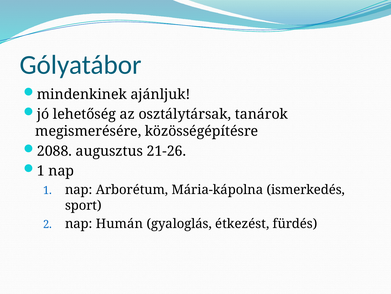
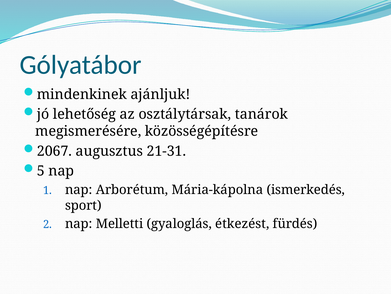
2088: 2088 -> 2067
21-26: 21-26 -> 21-31
1 at (41, 171): 1 -> 5
Humán: Humán -> Melletti
